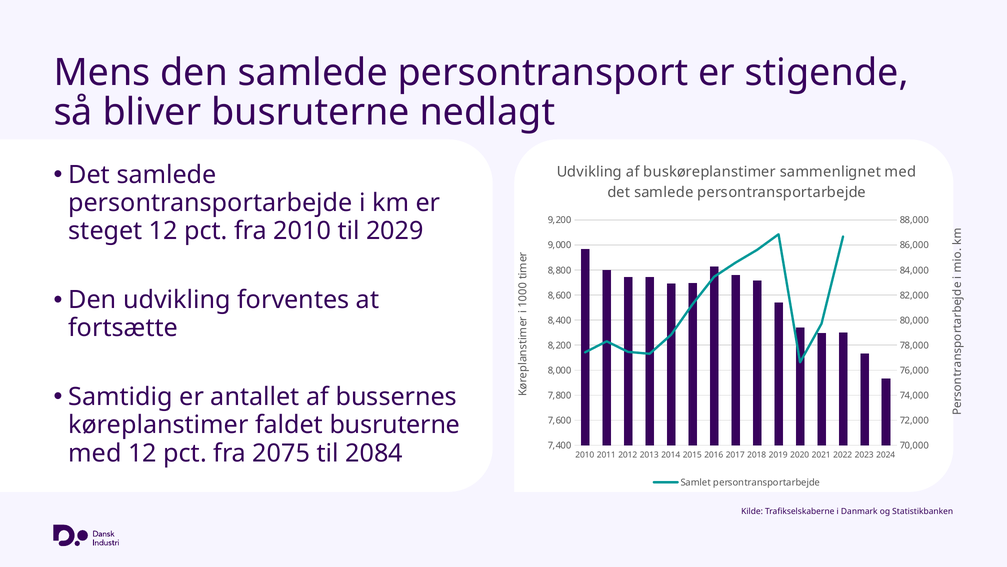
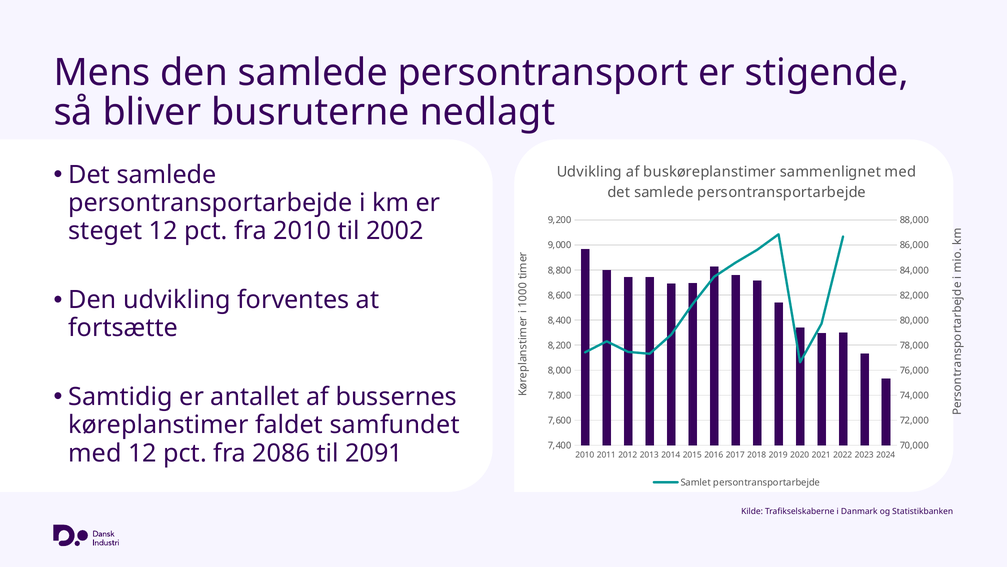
2029: 2029 -> 2002
faldet busruterne: busruterne -> samfundet
2075: 2075 -> 2086
2084: 2084 -> 2091
